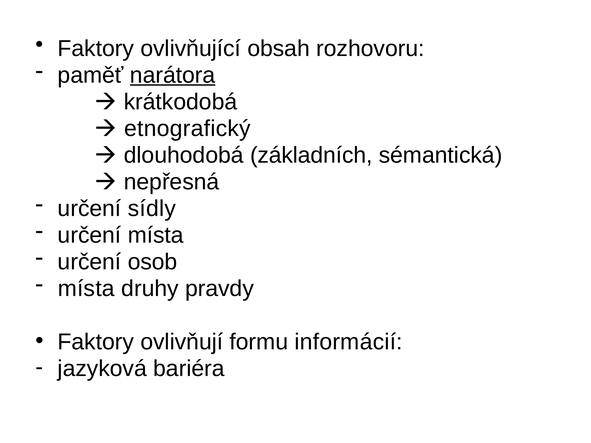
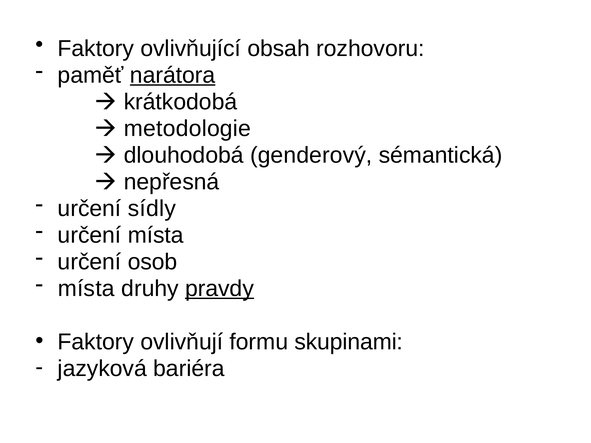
etnografický: etnografický -> metodologie
základních: základních -> genderový
pravdy underline: none -> present
informácií: informácií -> skupinami
